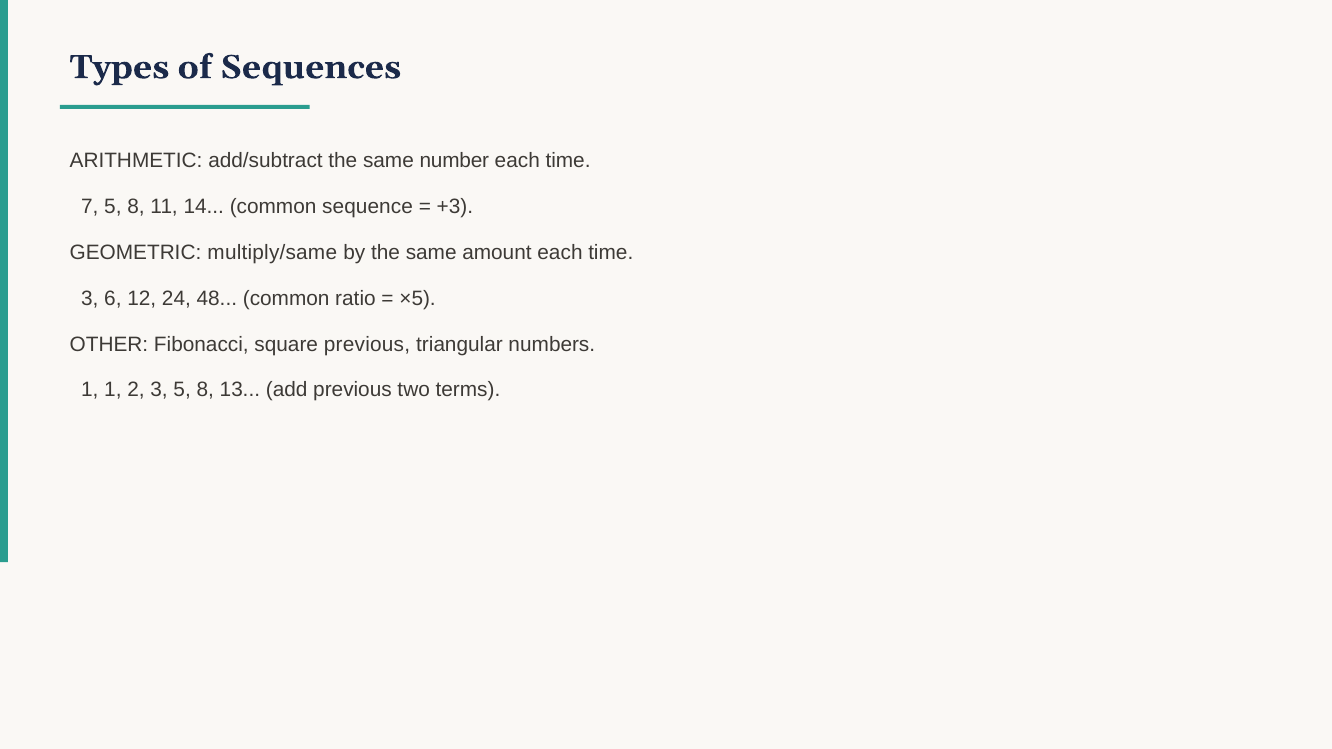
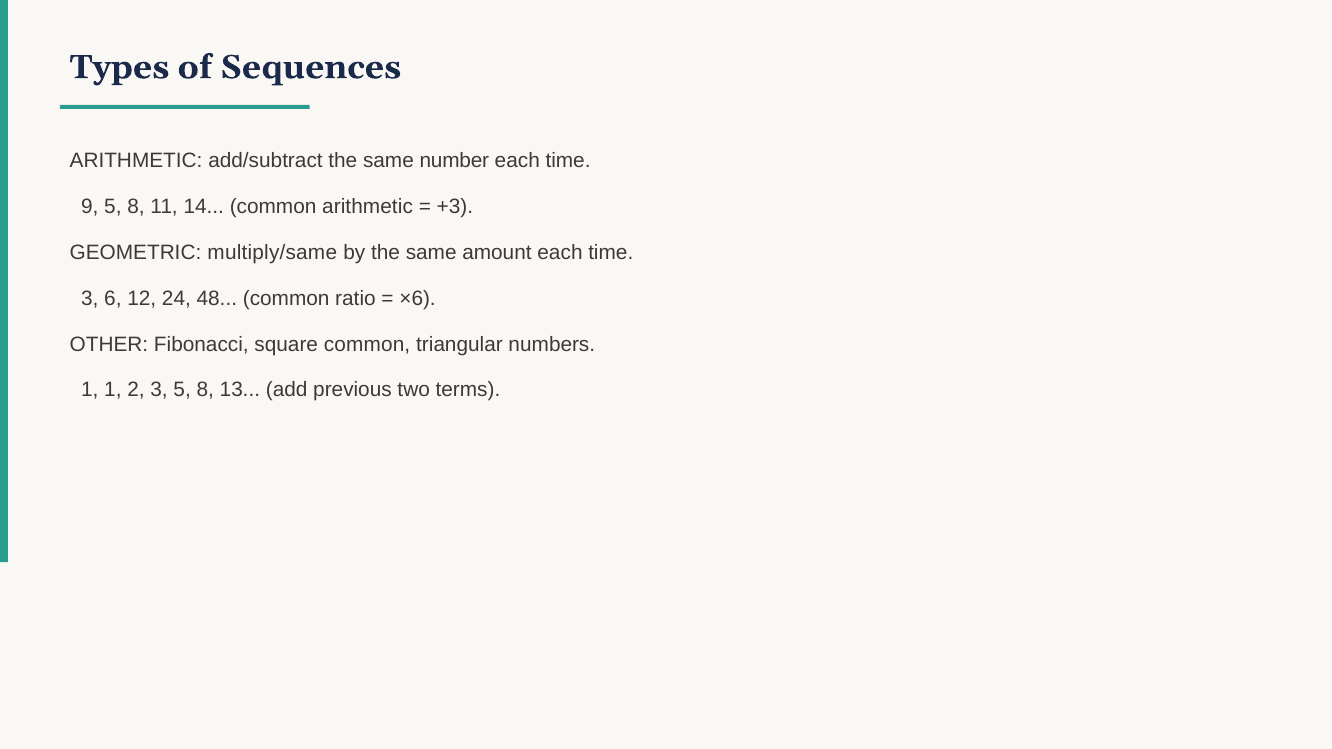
7: 7 -> 9
common sequence: sequence -> arithmetic
×5: ×5 -> ×6
square previous: previous -> common
